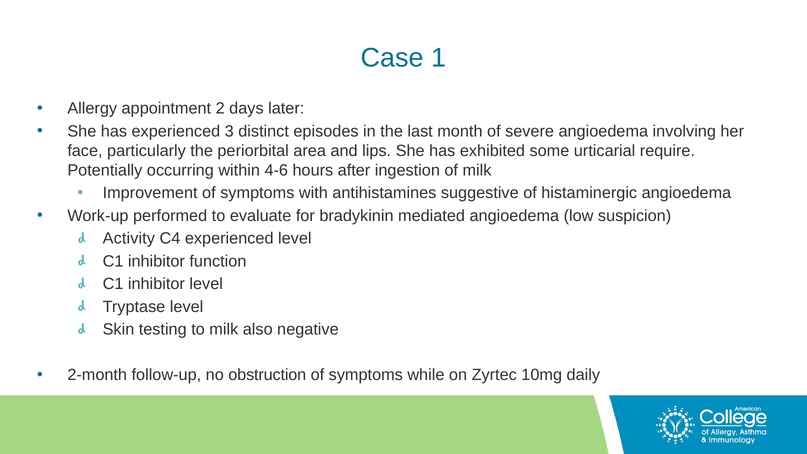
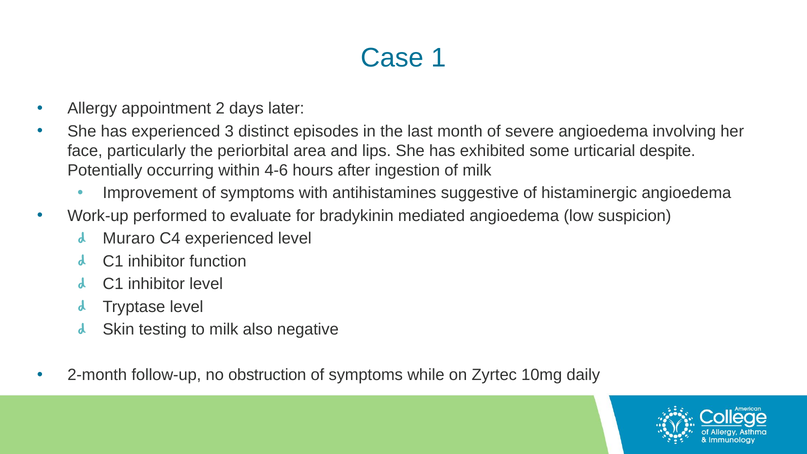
require: require -> despite
Activity: Activity -> Muraro
